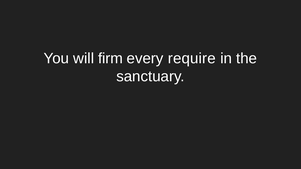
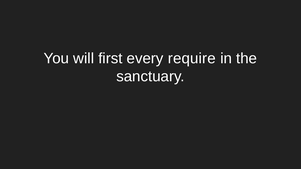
firm: firm -> first
